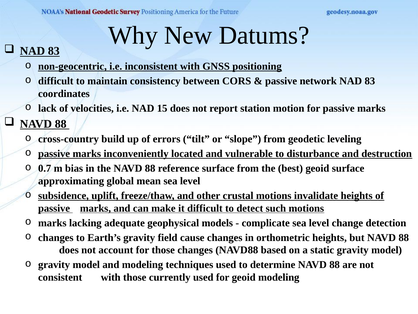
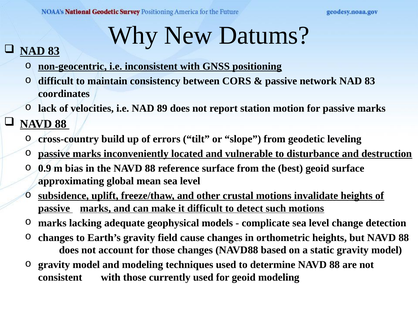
15: 15 -> 89
0.7: 0.7 -> 0.9
